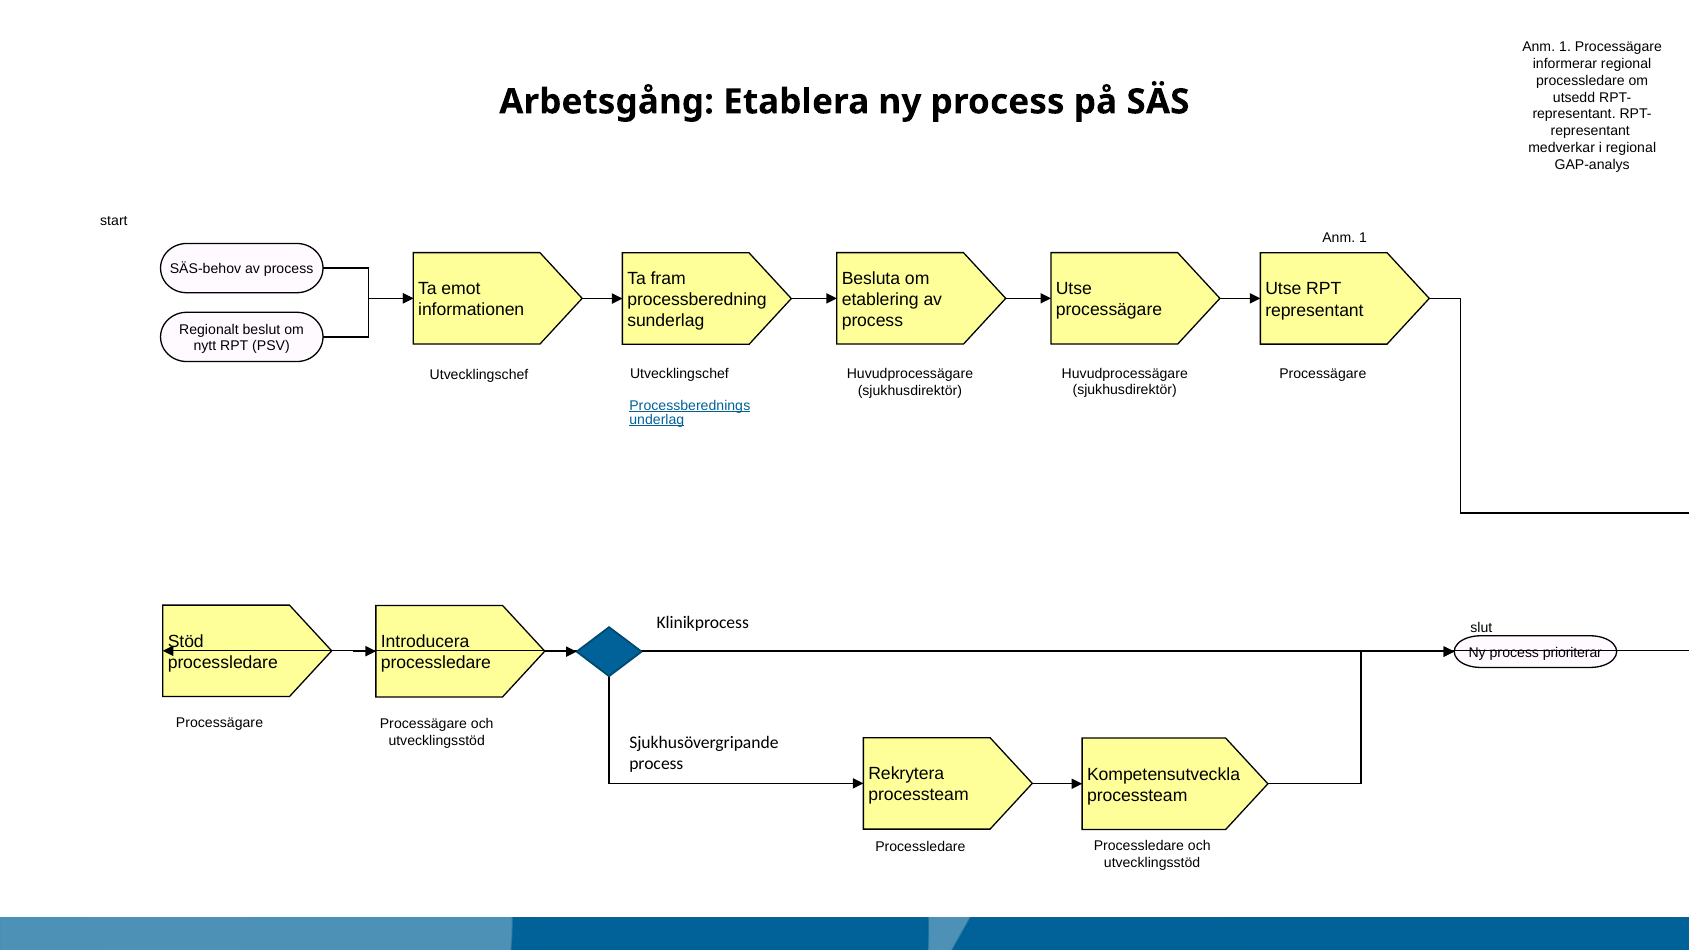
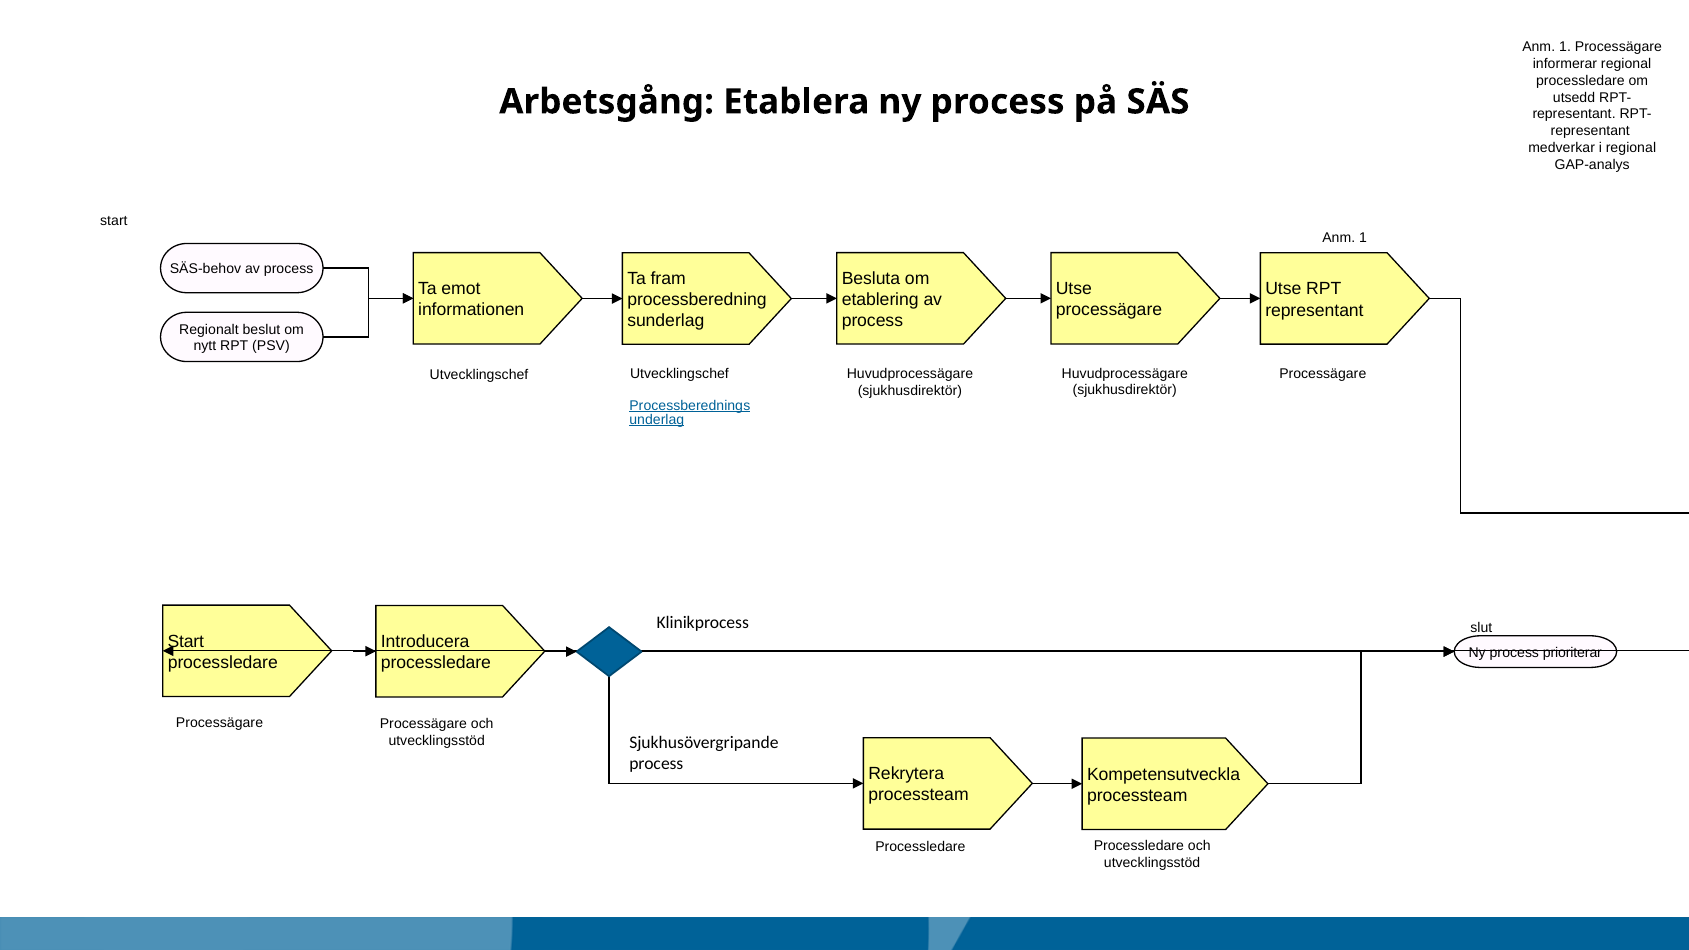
Stöd at (186, 642): Stöd -> Start
